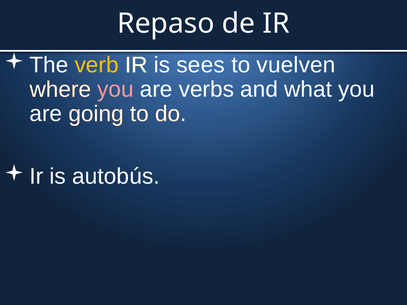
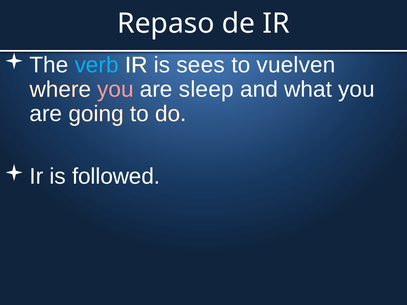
verb colour: yellow -> light blue
verbs: verbs -> sleep
autobús: autobús -> followed
